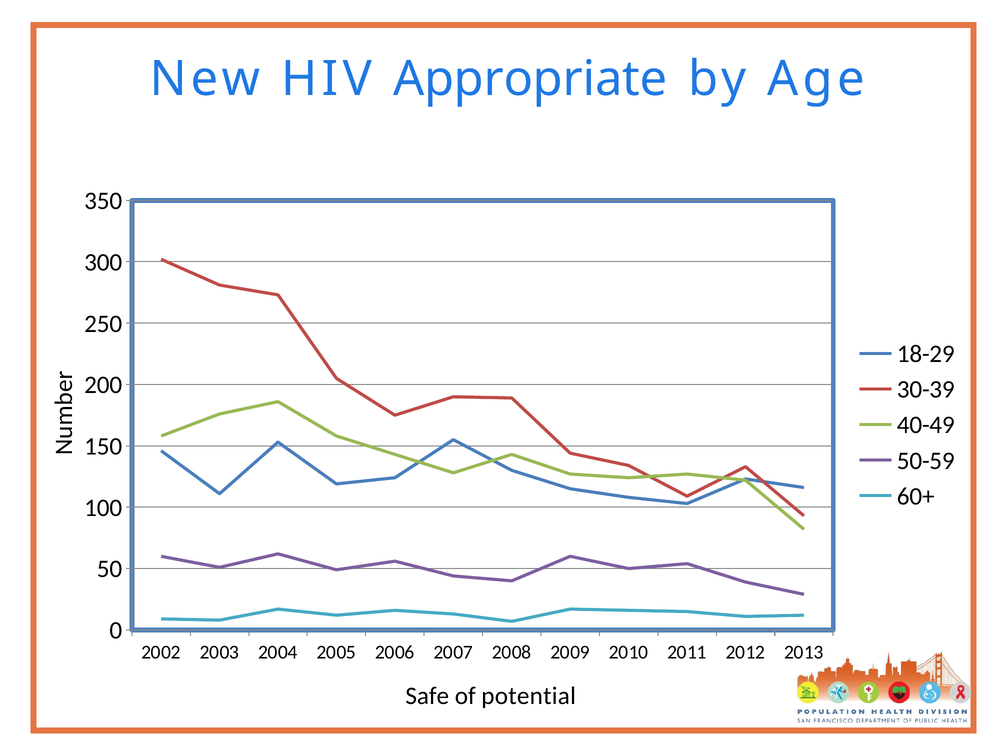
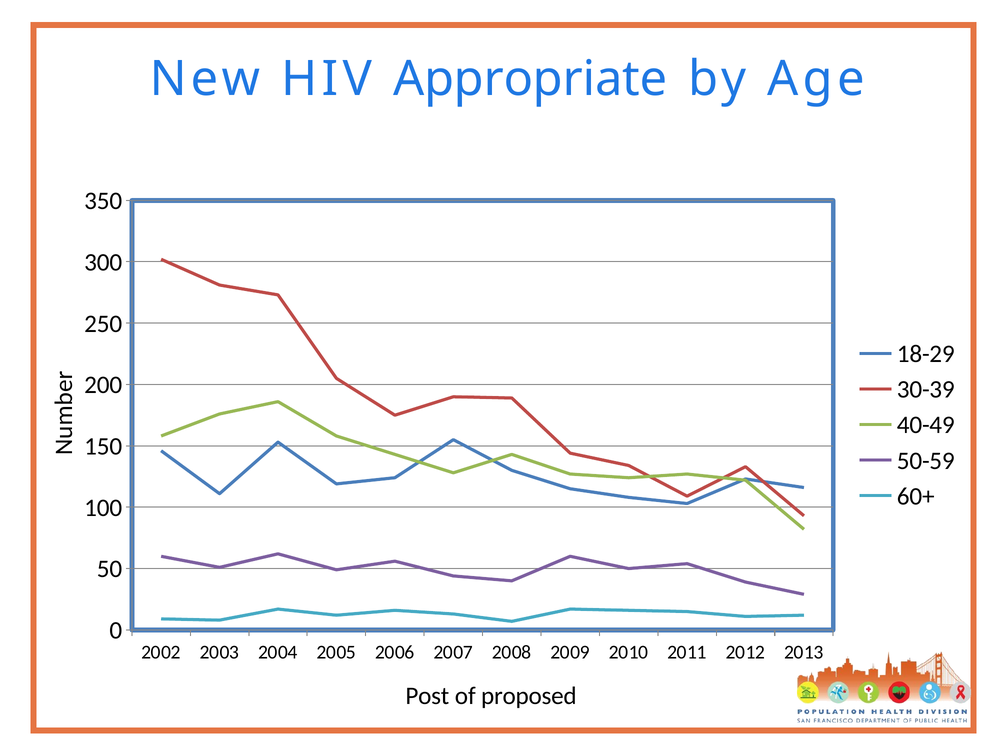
Safe: Safe -> Post
potential: potential -> proposed
